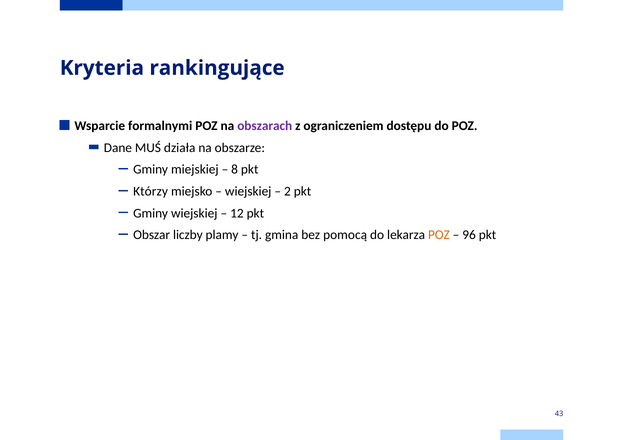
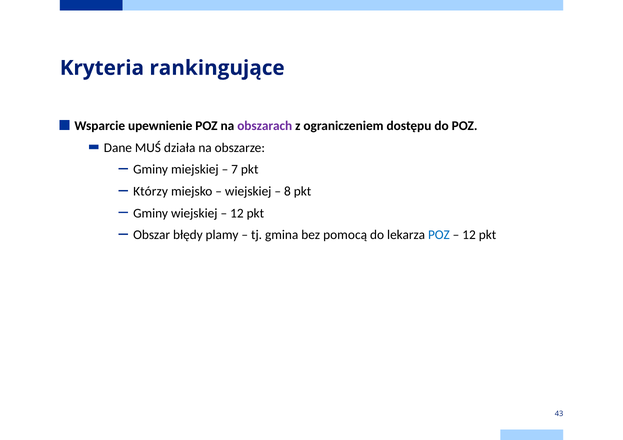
formalnymi: formalnymi -> upewnienie
8: 8 -> 7
2: 2 -> 8
liczby: liczby -> błędy
POZ at (439, 235) colour: orange -> blue
96 at (469, 235): 96 -> 12
